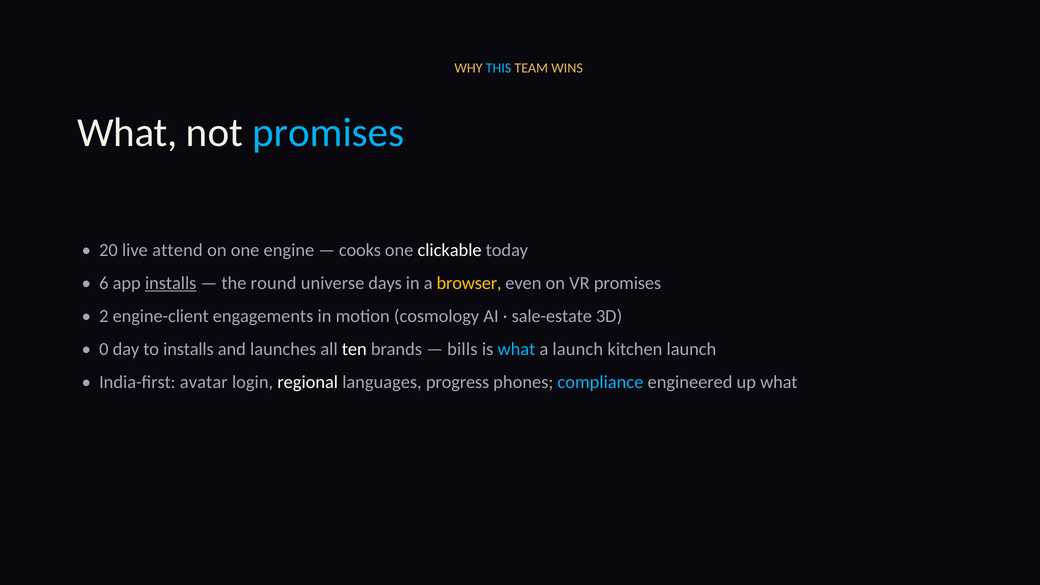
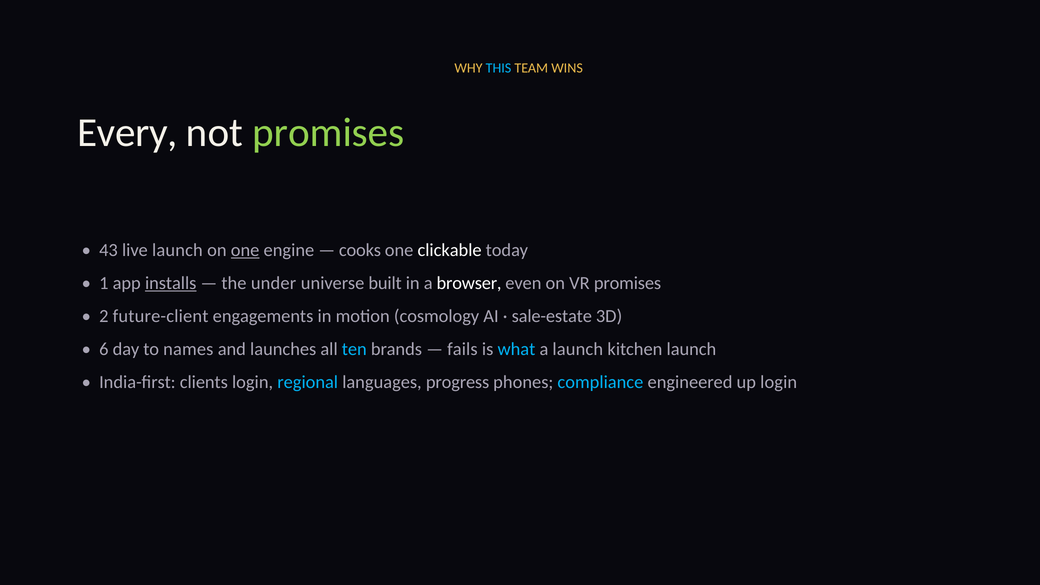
What at (127, 133): What -> Every
promises at (328, 133) colour: light blue -> light green
20: 20 -> 43
live attend: attend -> launch
one at (245, 250) underline: none -> present
6: 6 -> 1
round: round -> under
days: days -> built
browser colour: yellow -> white
engine-client: engine-client -> future-client
0: 0 -> 6
to installs: installs -> names
ten colour: white -> light blue
bills: bills -> fails
avatar: avatar -> clients
regional colour: white -> light blue
up what: what -> login
